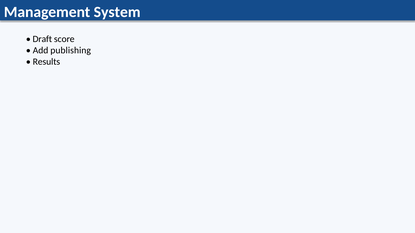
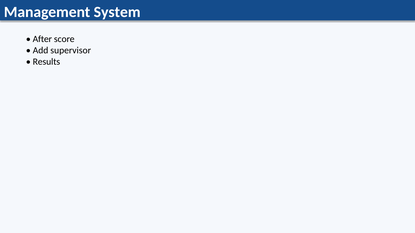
Draft: Draft -> After
publishing: publishing -> supervisor
